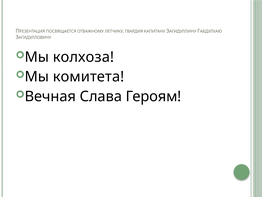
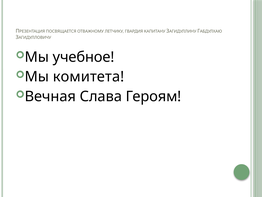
колхоза: колхоза -> учебное
